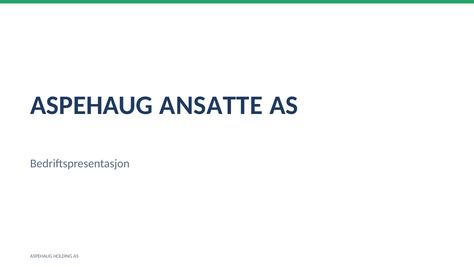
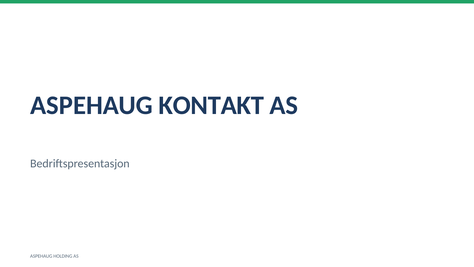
ANSATTE: ANSATTE -> KONTAKT
